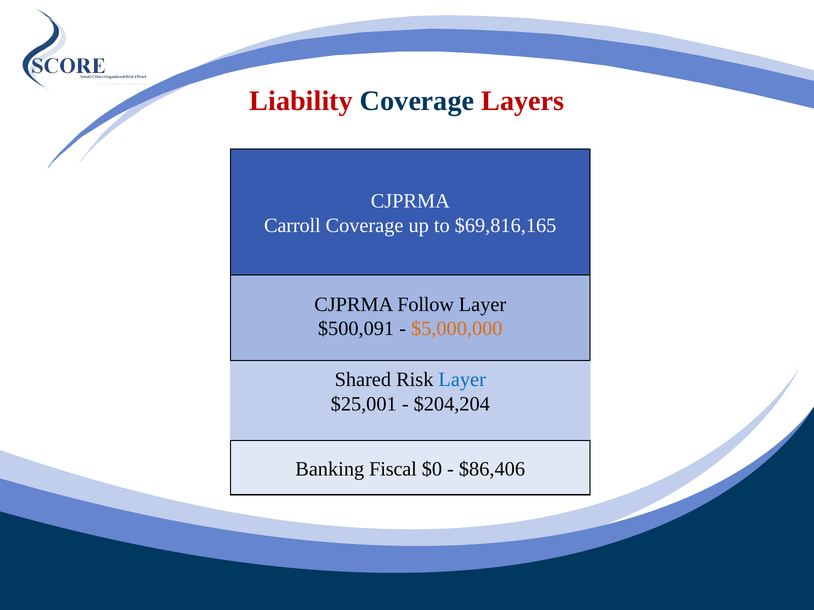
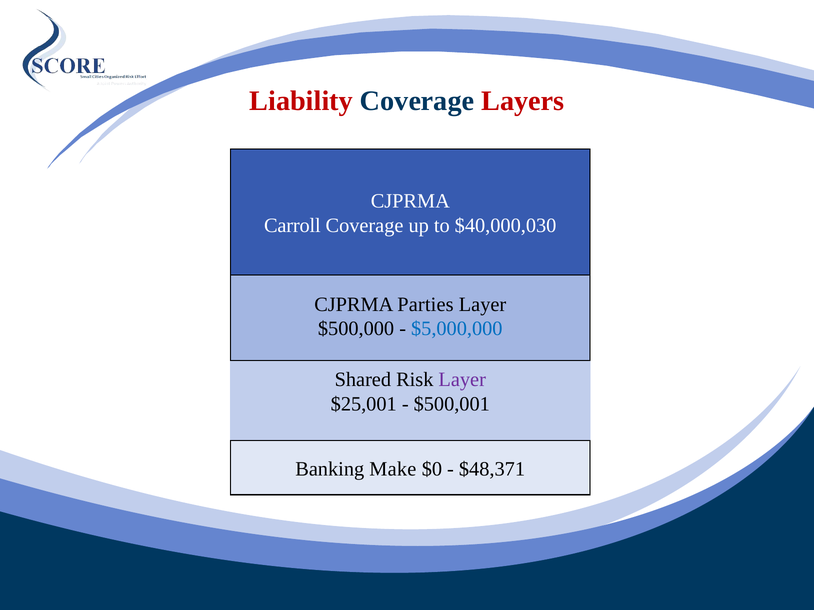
$69,816,165: $69,816,165 -> $40,000,030
Follow: Follow -> Parties
$500,091: $500,091 -> $500,000
$5,000,000 colour: orange -> blue
Layer at (462, 380) colour: blue -> purple
$204,204: $204,204 -> $500,001
Fiscal: Fiscal -> Make
$86,406: $86,406 -> $48,371
